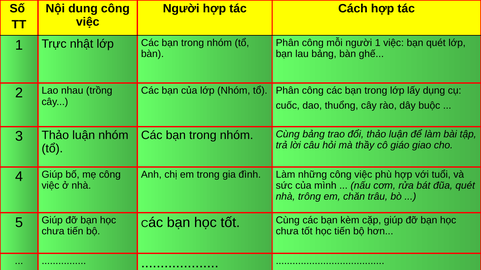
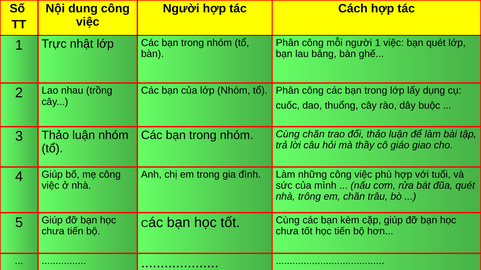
Cùng bảng: bảng -> chăn
